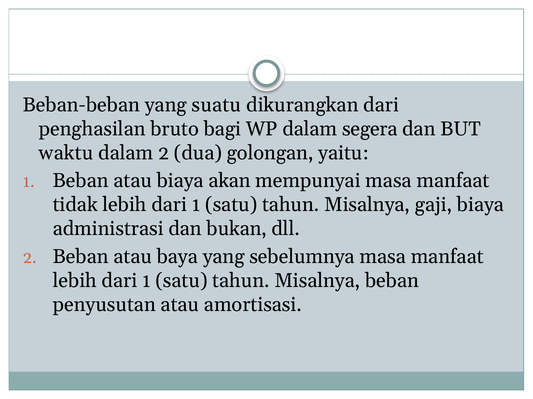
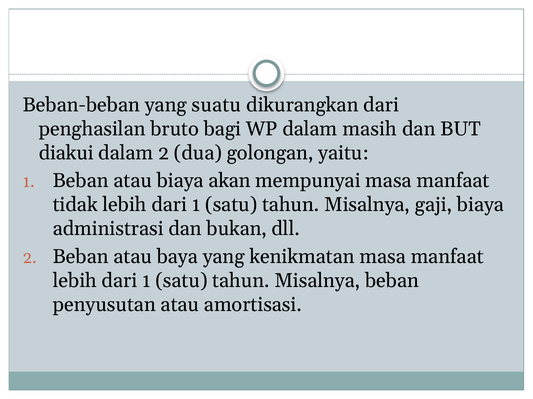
segera: segera -> masih
waktu: waktu -> diakui
sebelumnya: sebelumnya -> kenikmatan
